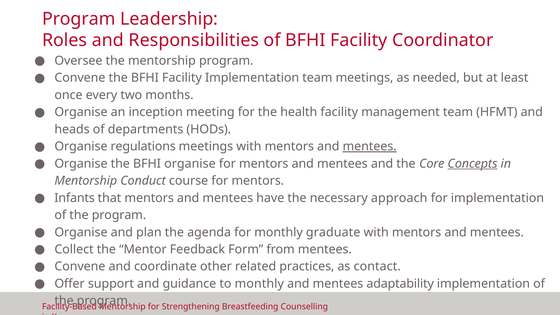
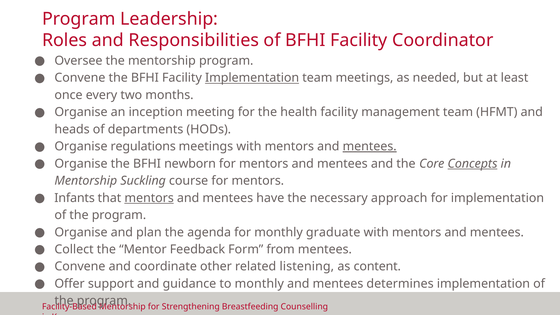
Implementation at (252, 78) underline: none -> present
BFHI organise: organise -> newborn
Conduct: Conduct -> Suckling
mentors at (149, 198) underline: none -> present
practices: practices -> listening
contact: contact -> content
adaptability: adaptability -> determines
